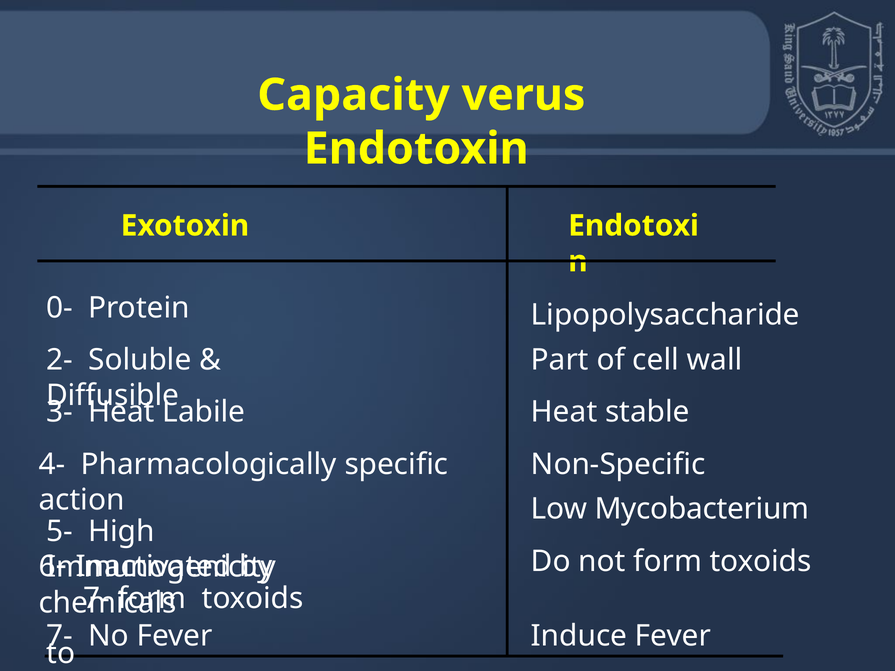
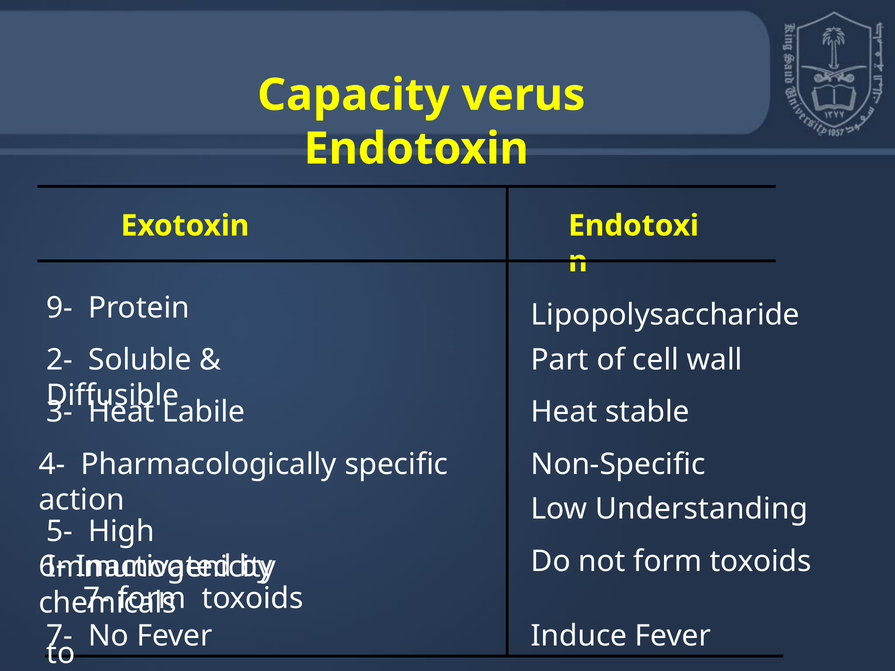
0-: 0- -> 9-
Mycobacterium: Mycobacterium -> Understanding
